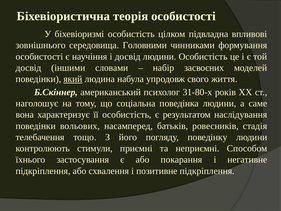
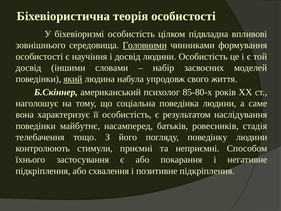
Головними underline: none -> present
31-80-х: 31-80-х -> 85-80-х
вольових: вольових -> майбутнє
